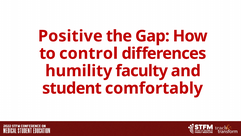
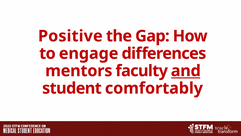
control: control -> engage
humility: humility -> mentors
and underline: none -> present
